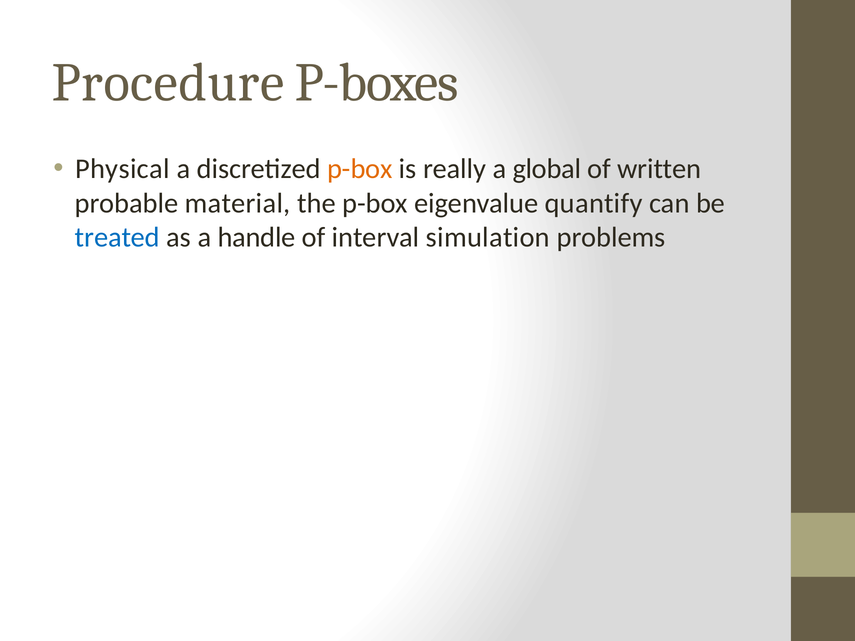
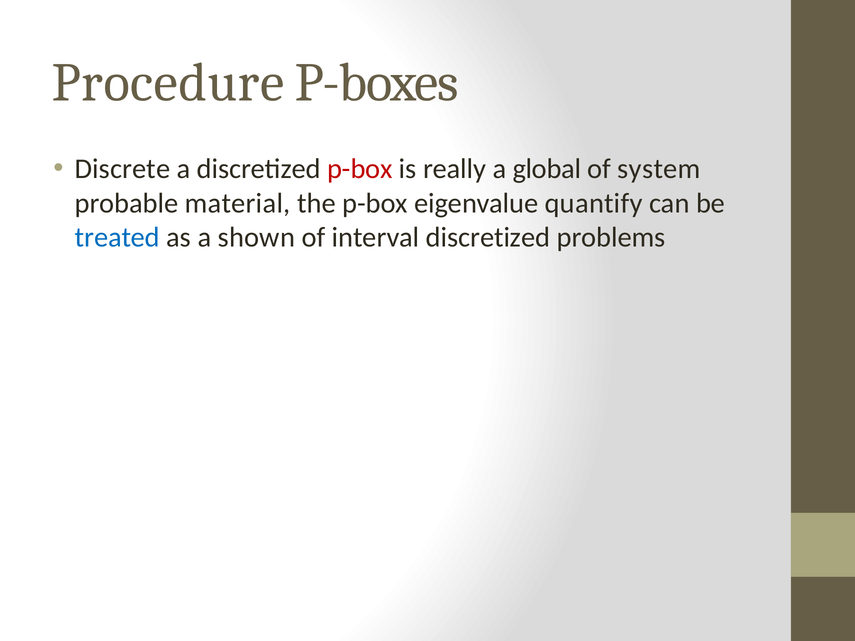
Physical: Physical -> Discrete
p-box at (360, 169) colour: orange -> red
written: written -> system
handle: handle -> shown
interval simulation: simulation -> discretized
